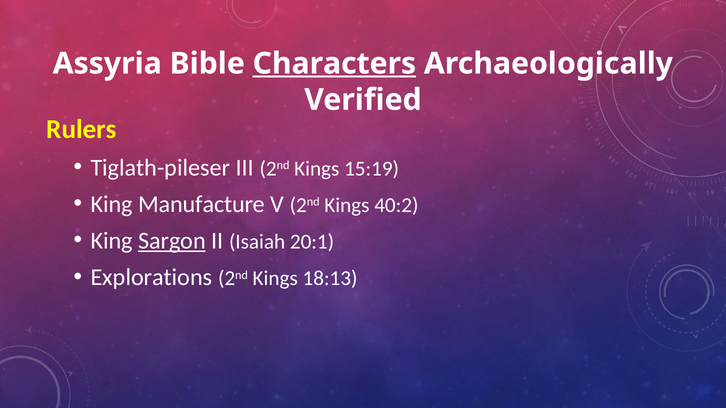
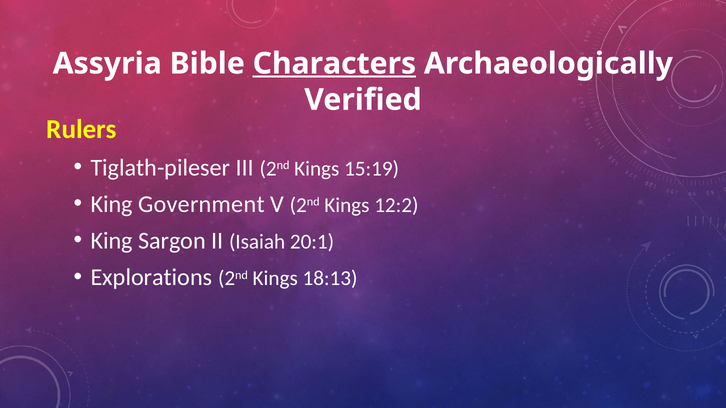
Manufacture: Manufacture -> Government
40:2: 40:2 -> 12:2
Sargon underline: present -> none
